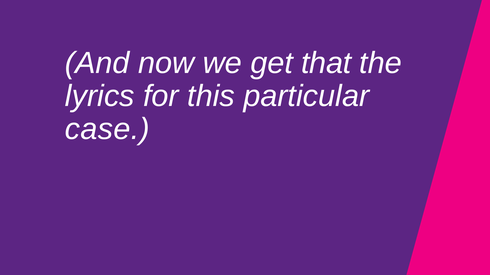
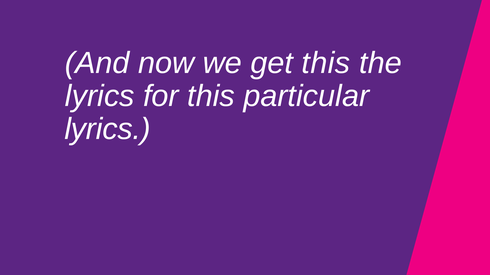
get that: that -> this
case at (107, 129): case -> lyrics
